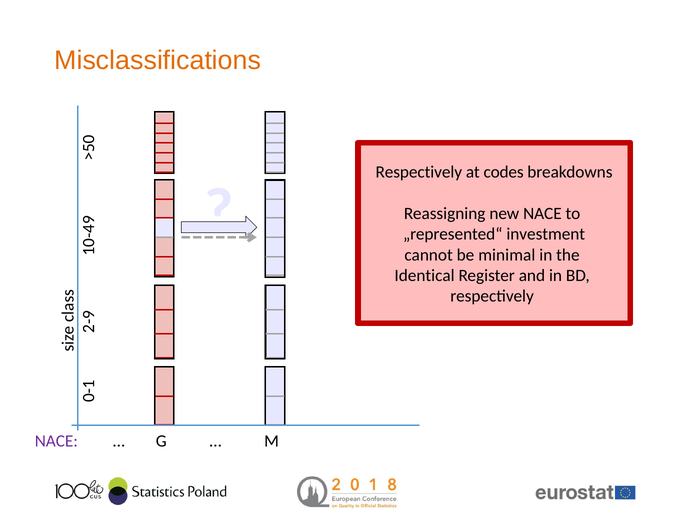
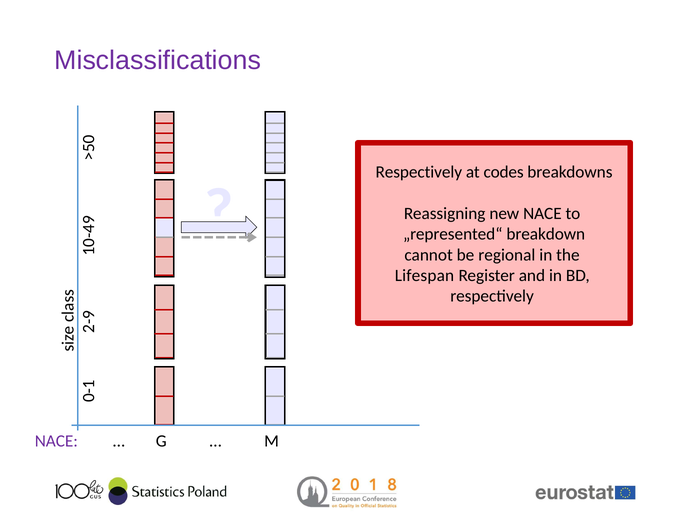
Misclassifications colour: orange -> purple
investment: investment -> breakdown
minimal: minimal -> regional
Identical: Identical -> Lifespan
